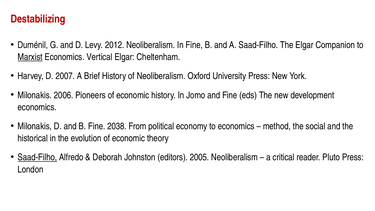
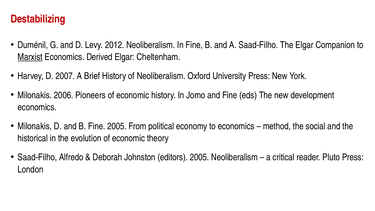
Vertical: Vertical -> Derived
Fine 2038: 2038 -> 2005
Saad-Filho at (37, 157) underline: present -> none
